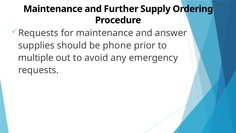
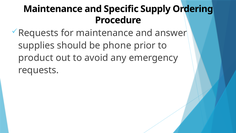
Further: Further -> Specific
multiple: multiple -> product
